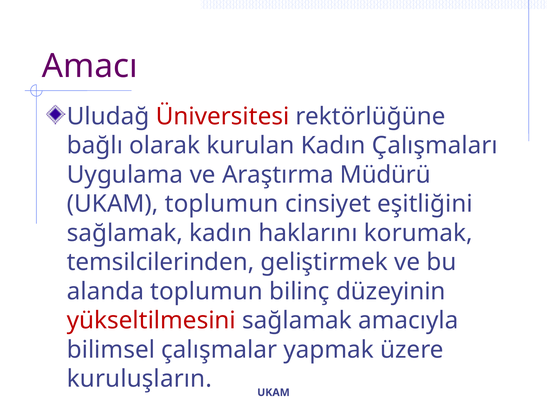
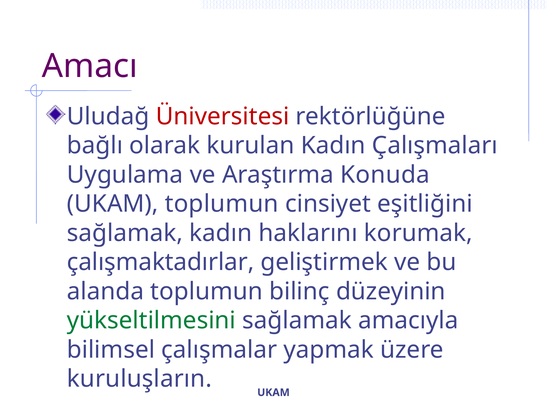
Müdürü: Müdürü -> Konuda
temsilcilerinden: temsilcilerinden -> çalışmaktadırlar
yükseltilmesini colour: red -> green
